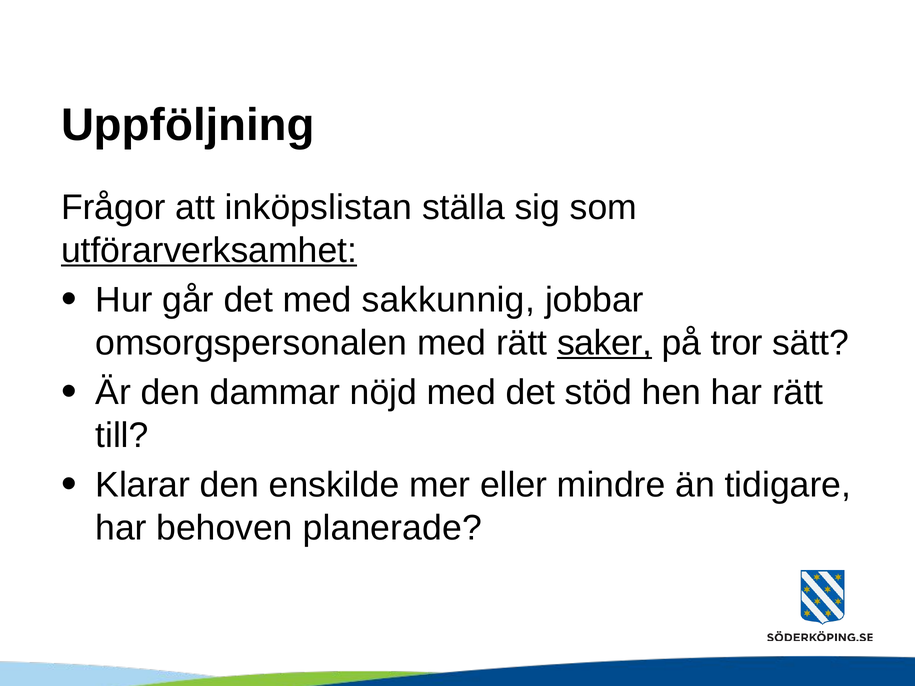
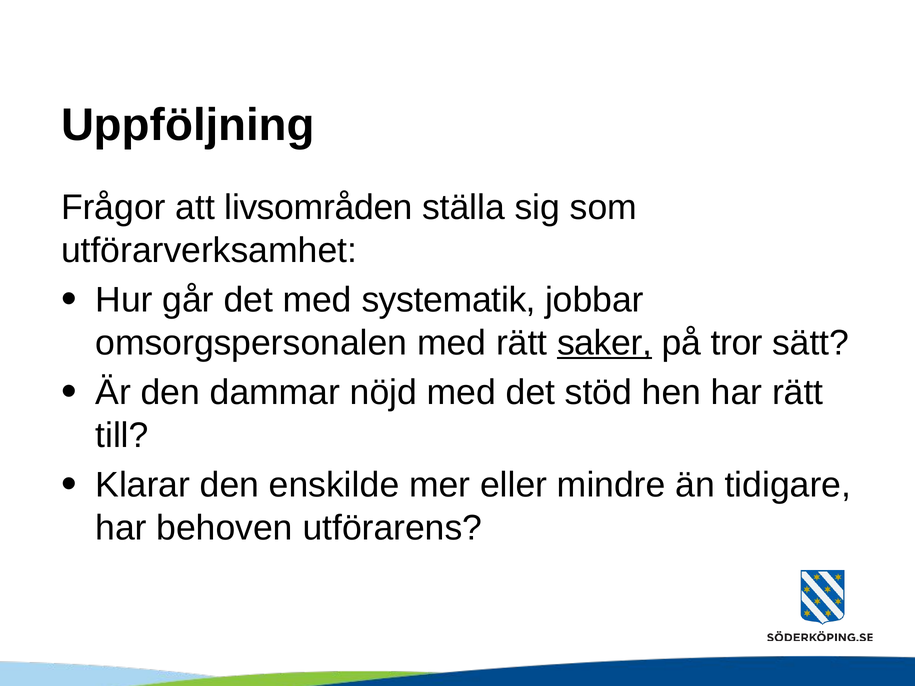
inköpslistan: inköpslistan -> livsområden
utförarverksamhet underline: present -> none
sakkunnig: sakkunnig -> systematik
planerade: planerade -> utförarens
